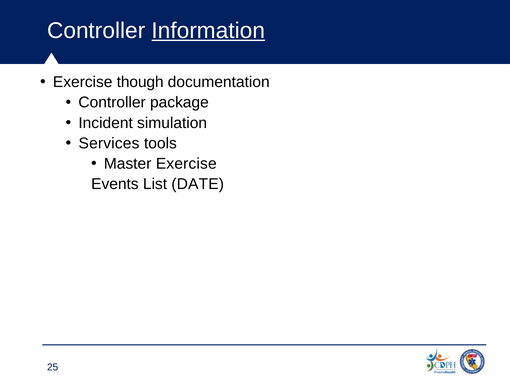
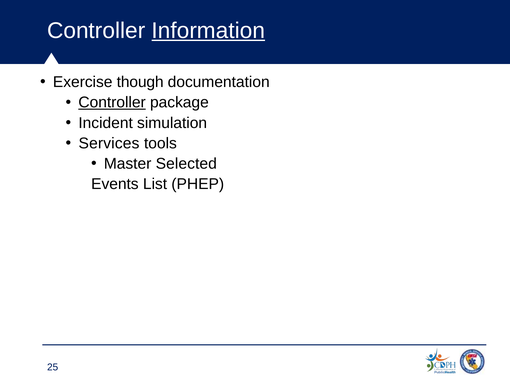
Controller at (112, 102) underline: none -> present
Master Exercise: Exercise -> Selected
DATE: DATE -> PHEP
